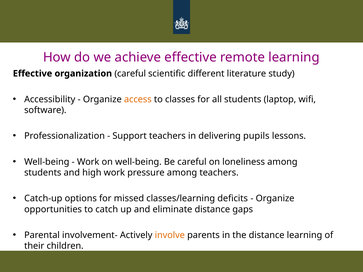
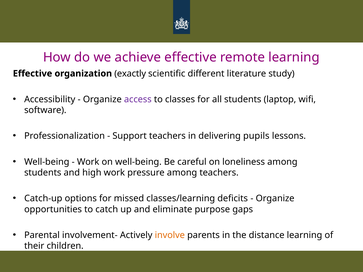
organization careful: careful -> exactly
access colour: orange -> purple
eliminate distance: distance -> purpose
